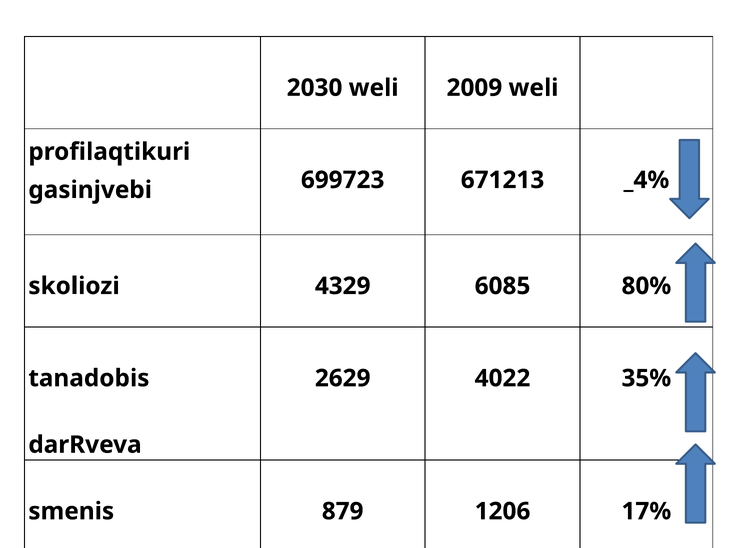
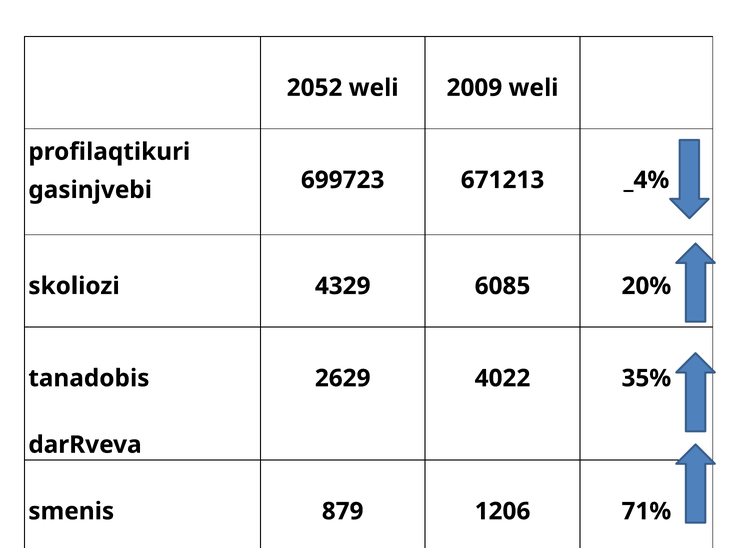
2030: 2030 -> 2052
80%: 80% -> 20%
17%: 17% -> 71%
